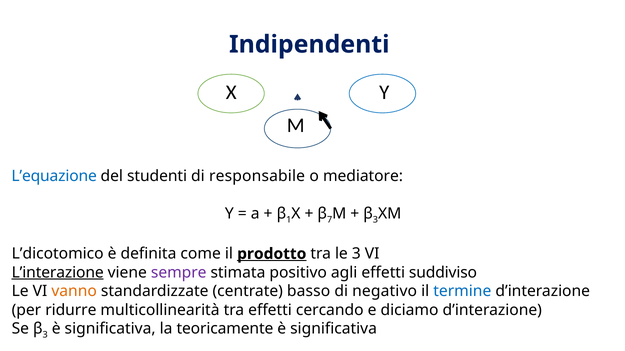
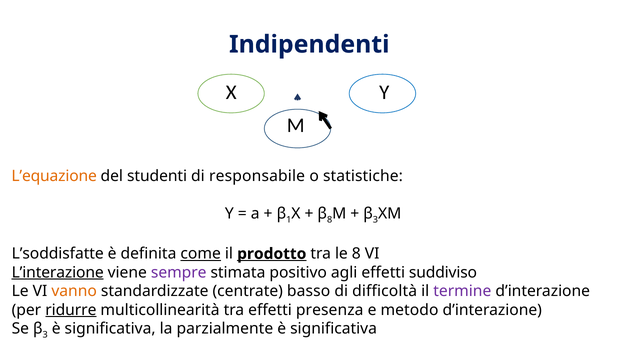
L’equazione colour: blue -> orange
mediatore: mediatore -> statistiche
7 at (330, 220): 7 -> 8
L’dicotomico: L’dicotomico -> L’soddisfatte
come underline: none -> present
le 3: 3 -> 8
negativo: negativo -> difficoltà
termine colour: blue -> purple
ridurre underline: none -> present
cercando: cercando -> presenza
diciamo: diciamo -> metodo
teoricamente: teoricamente -> parzialmente
